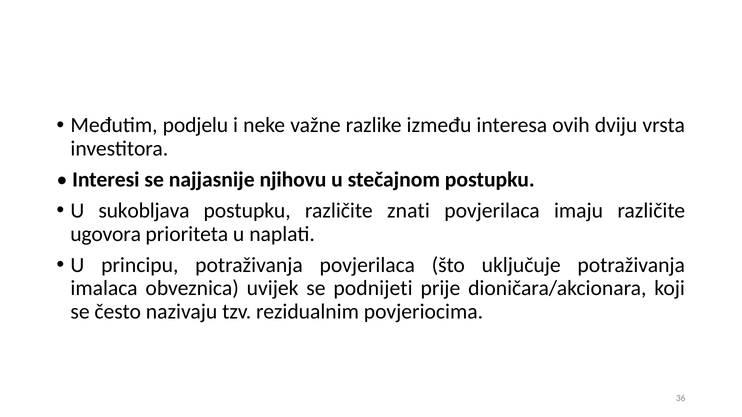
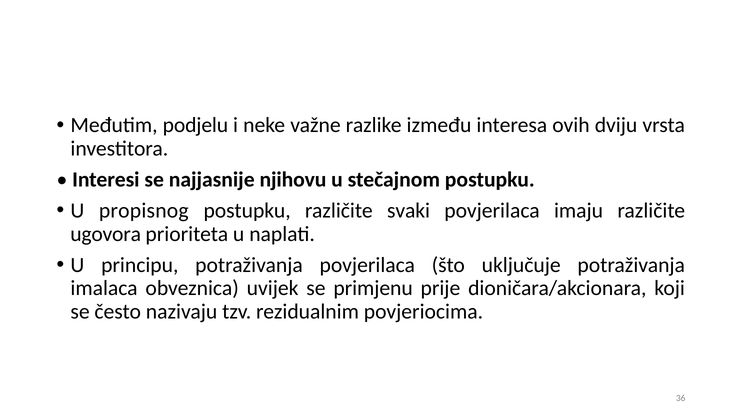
sukobljava: sukobljava -> propisnog
znati: znati -> svaki
podnijeti: podnijeti -> primjenu
